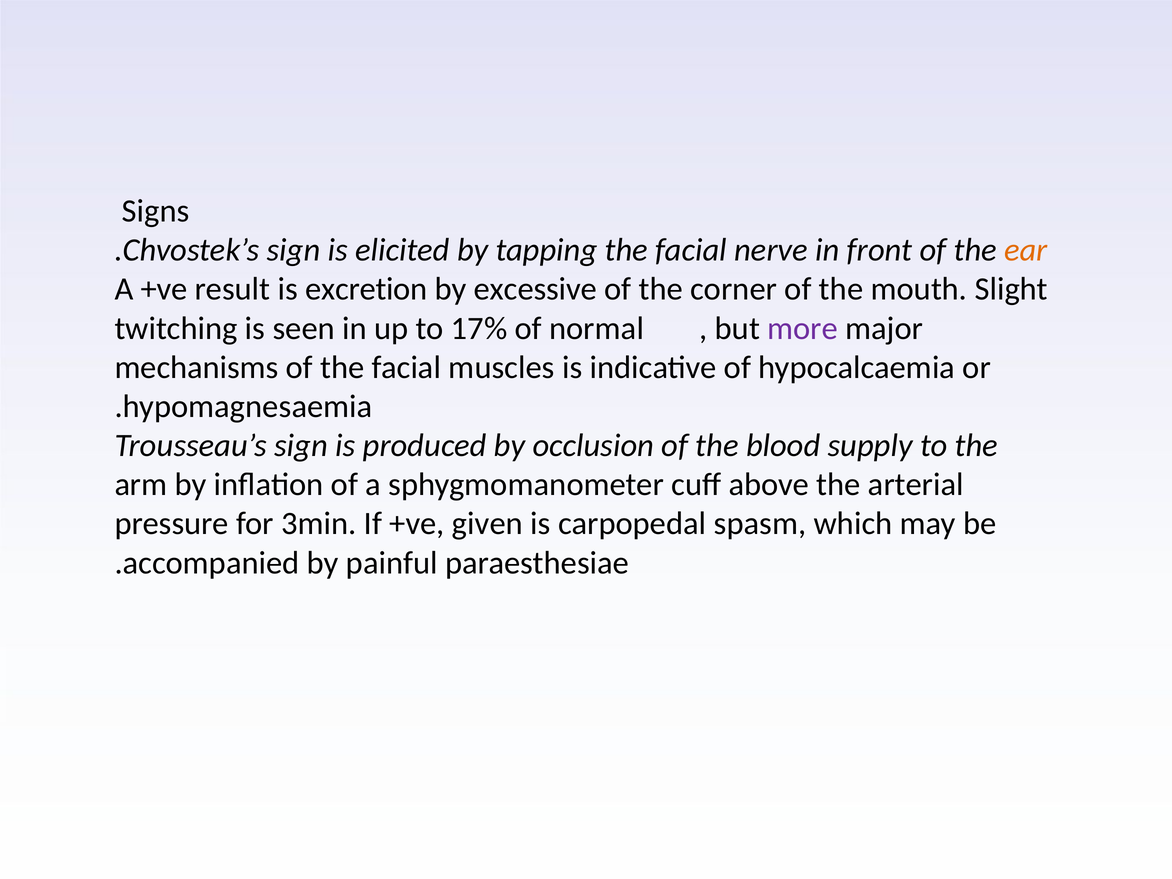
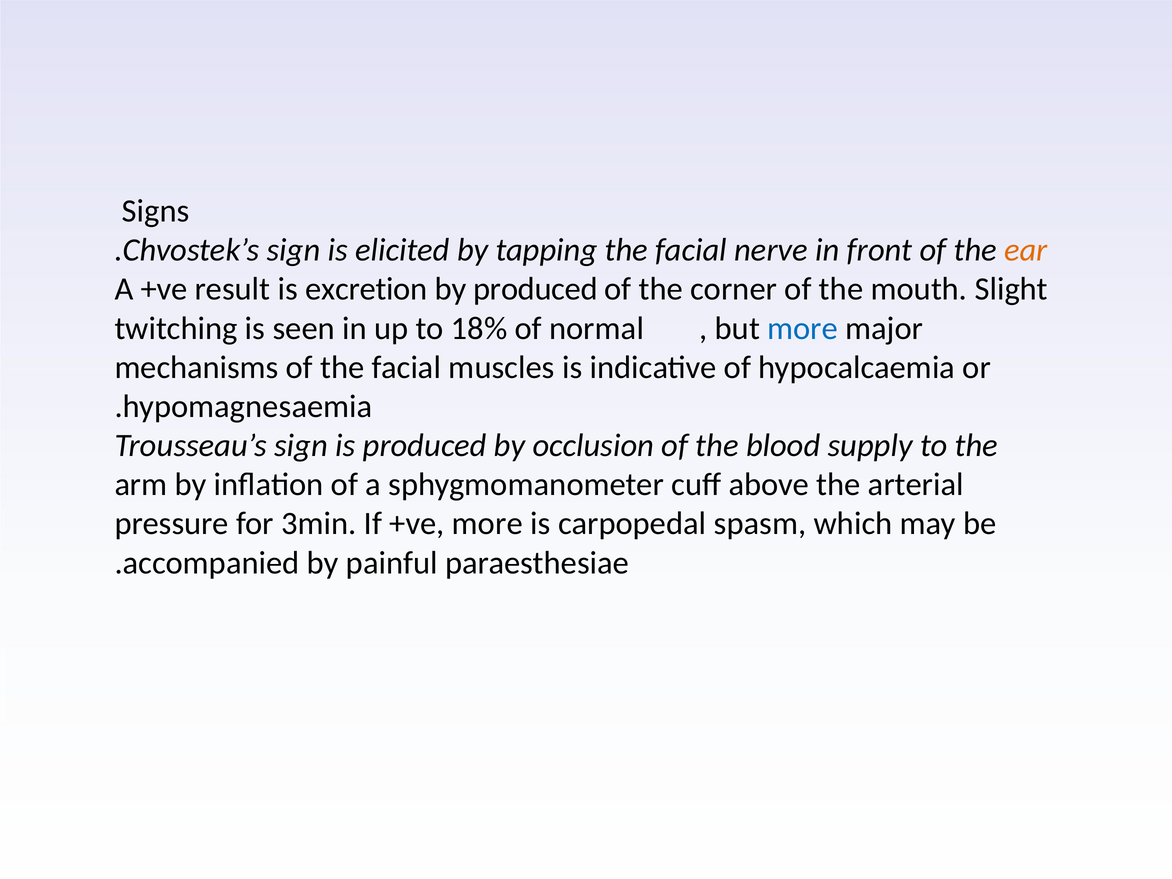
by excessive: excessive -> produced
17%: 17% -> 18%
more at (803, 328) colour: purple -> blue
+ve given: given -> more
